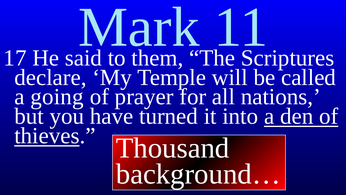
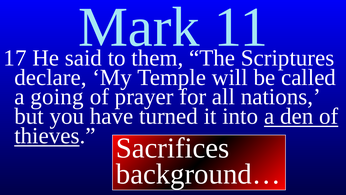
Thousand: Thousand -> Sacrifices
